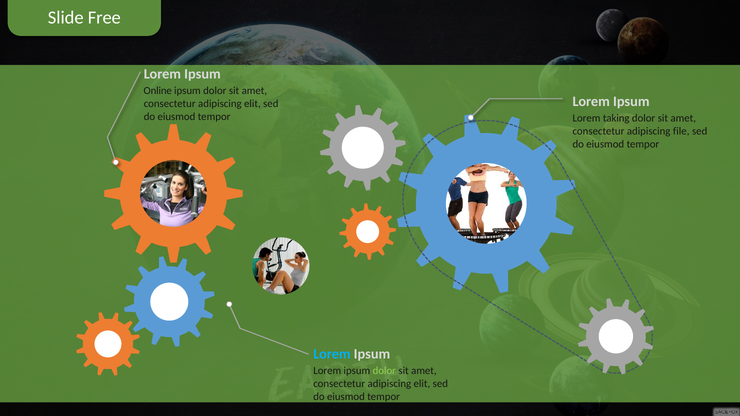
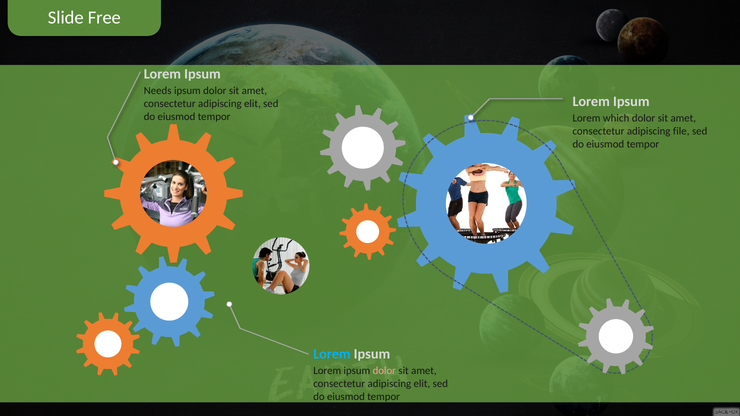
Online: Online -> Needs
taking: taking -> which
dolor at (384, 371) colour: light green -> pink
